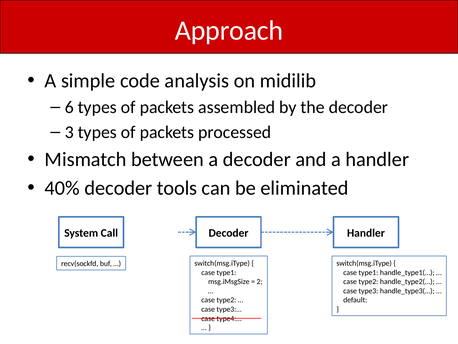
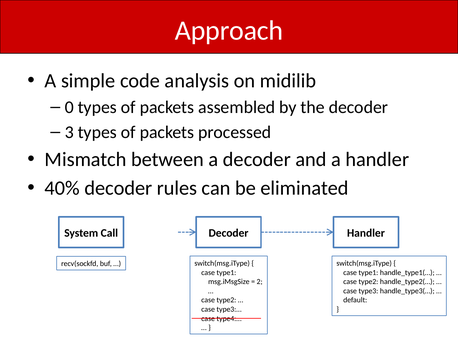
6: 6 -> 0
tools: tools -> rules
